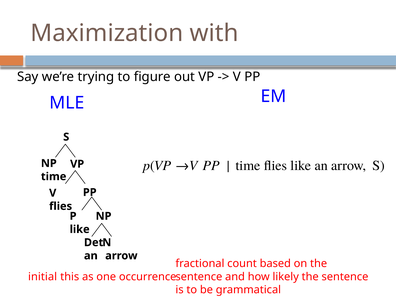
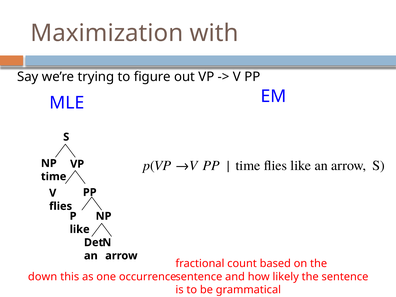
initial: initial -> down
